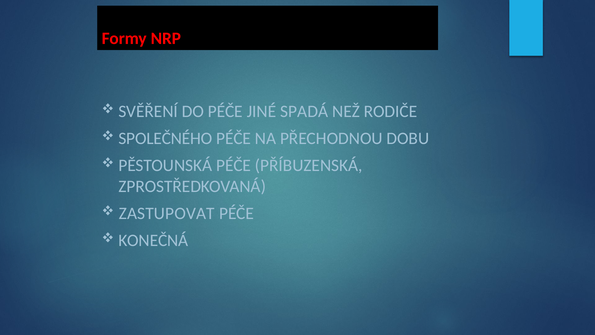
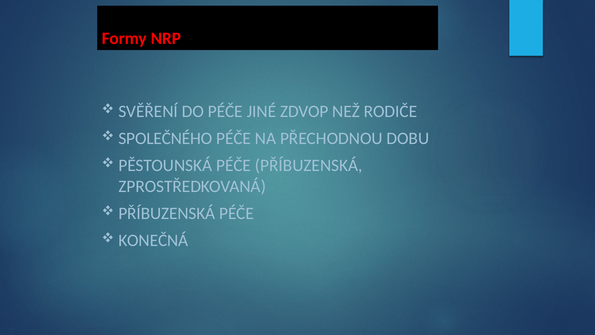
SPADÁ: SPADÁ -> ZDVOP
ZASTUPOVAT at (167, 213): ZASTUPOVAT -> PŘÍBUZENSKÁ
